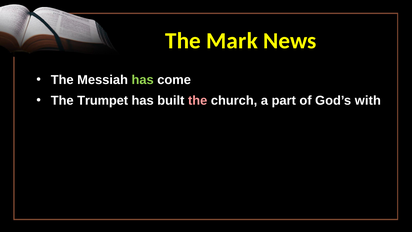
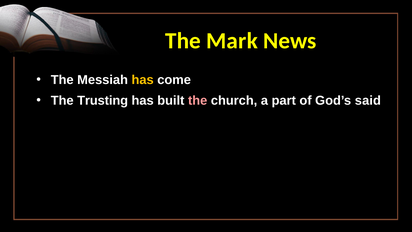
has at (143, 80) colour: light green -> yellow
Trumpet: Trumpet -> Trusting
with: with -> said
